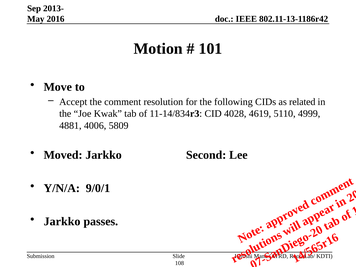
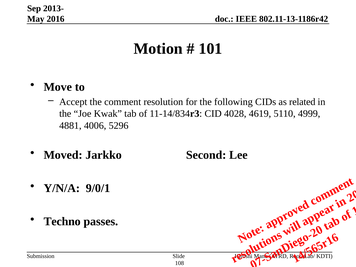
5809: 5809 -> 5296
Jarkko at (62, 221): Jarkko -> Techno
